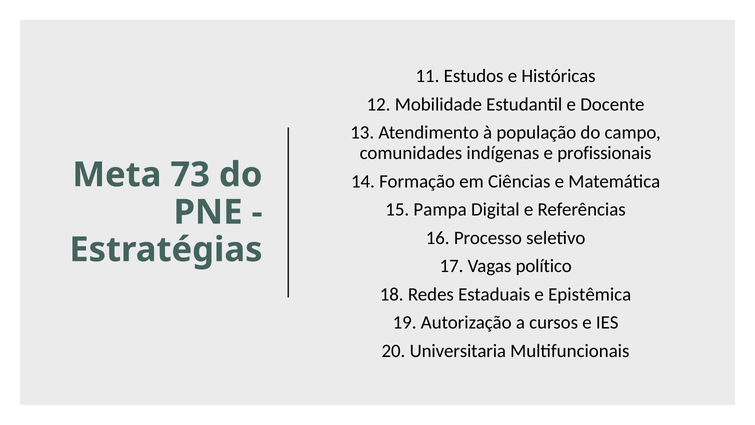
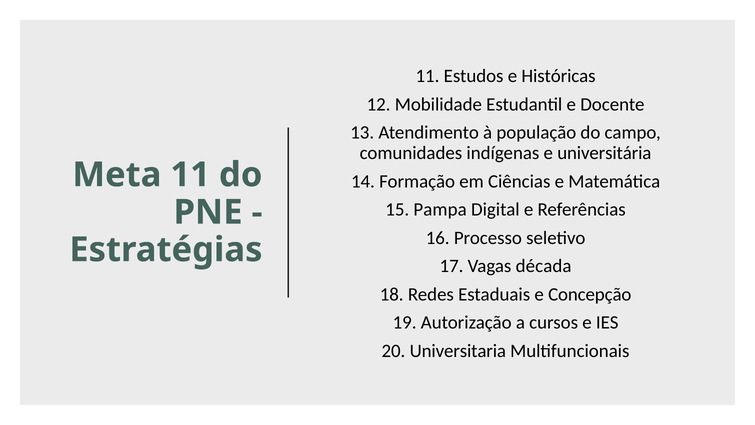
profissionais: profissionais -> universitária
Meta 73: 73 -> 11
político: político -> década
Epistêmica: Epistêmica -> Concepção
